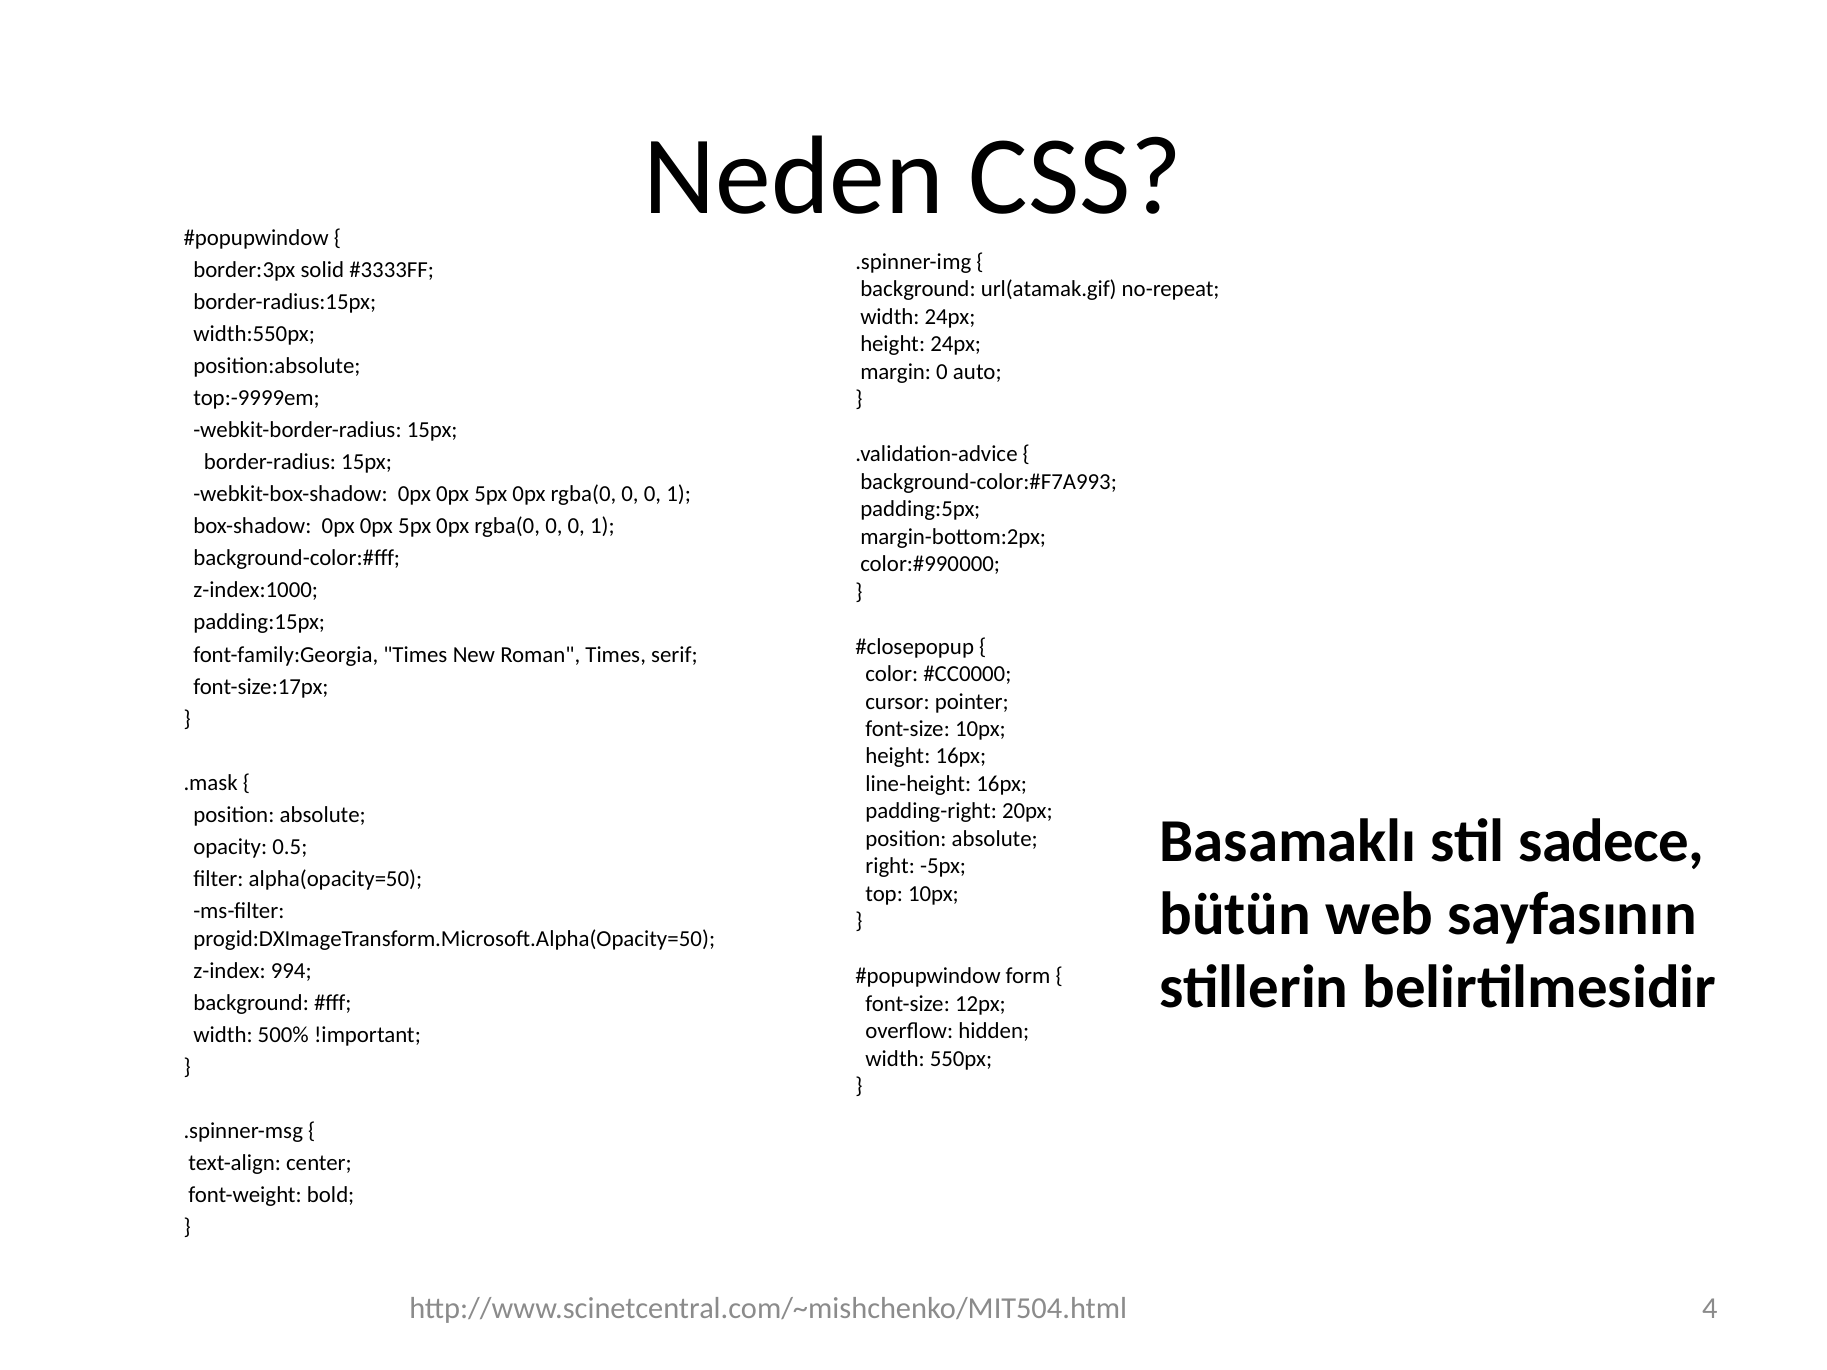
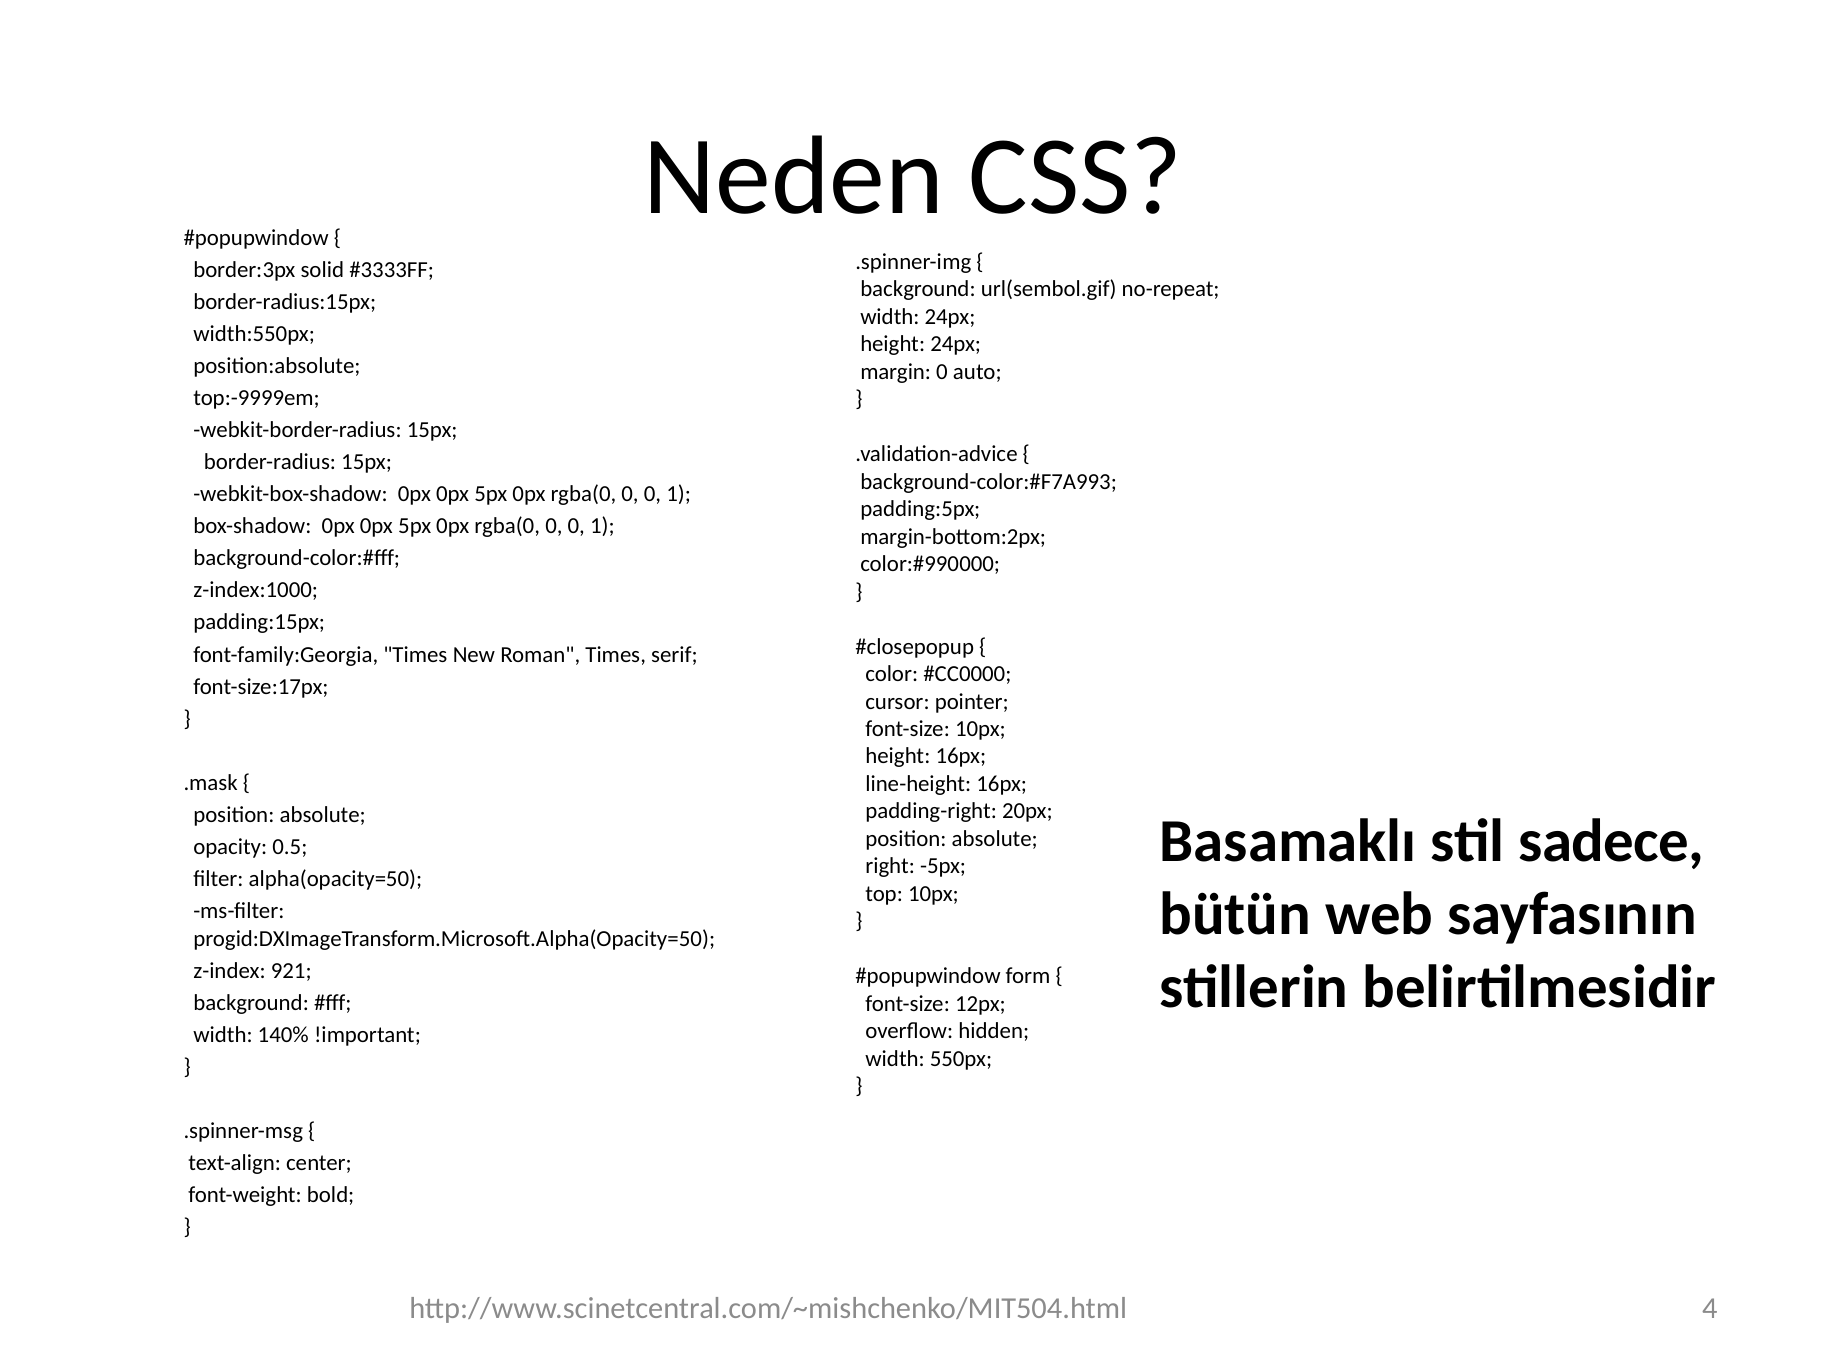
url(atamak.gif: url(atamak.gif -> url(sembol.gif
994: 994 -> 921
500%: 500% -> 140%
